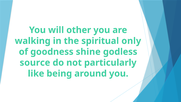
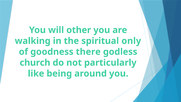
shine: shine -> there
source: source -> church
